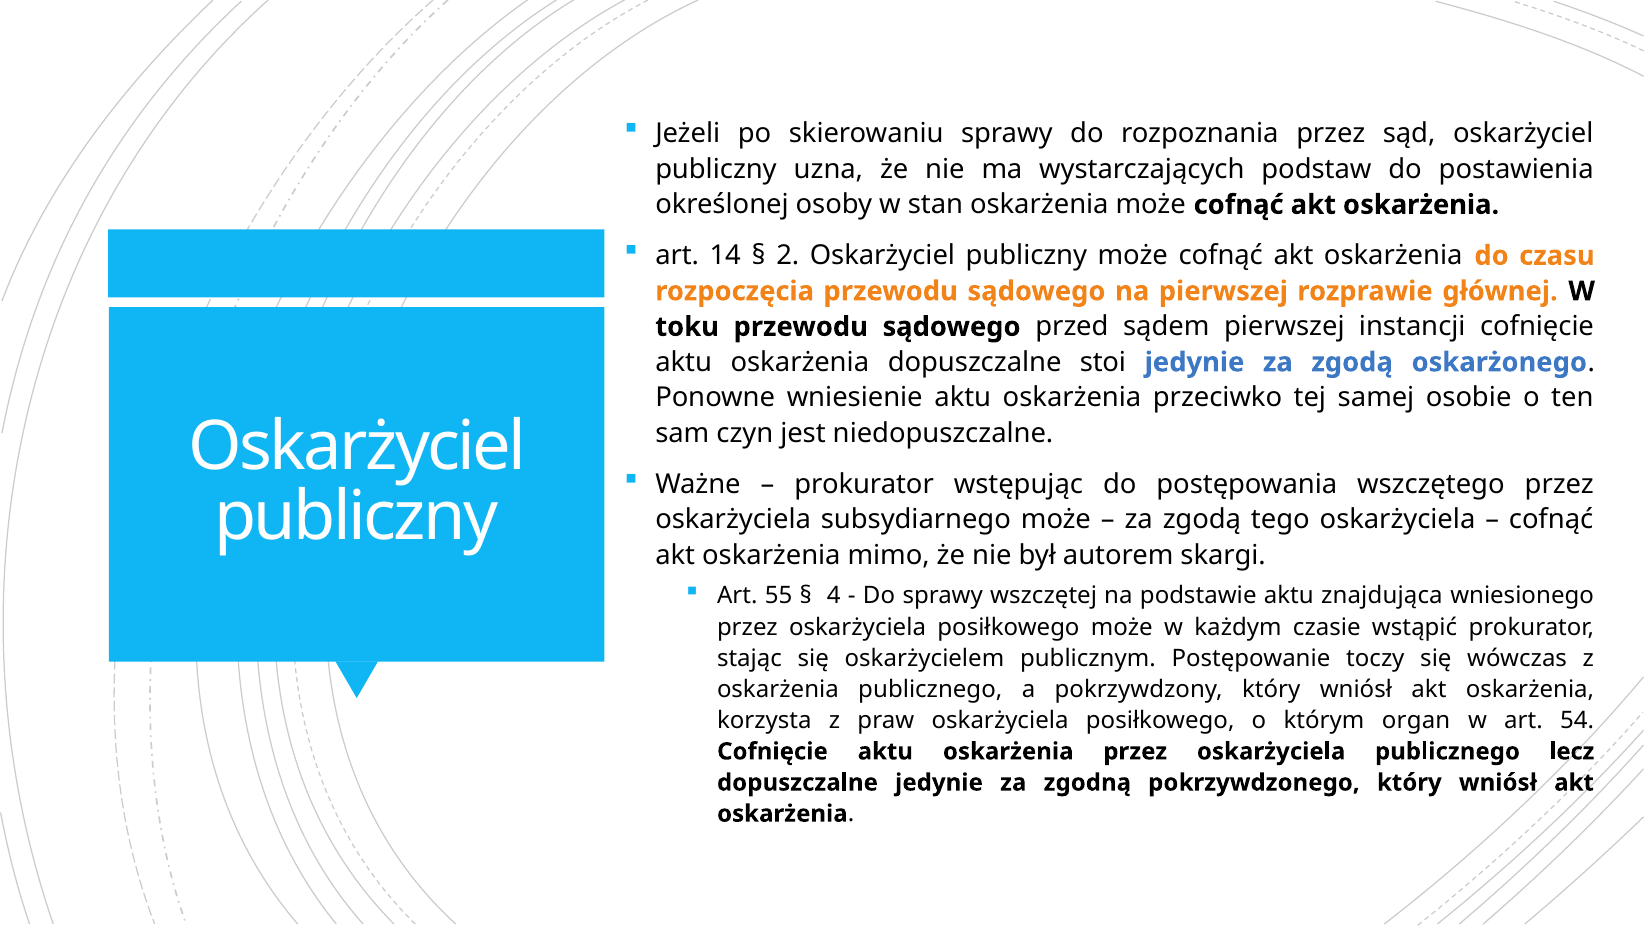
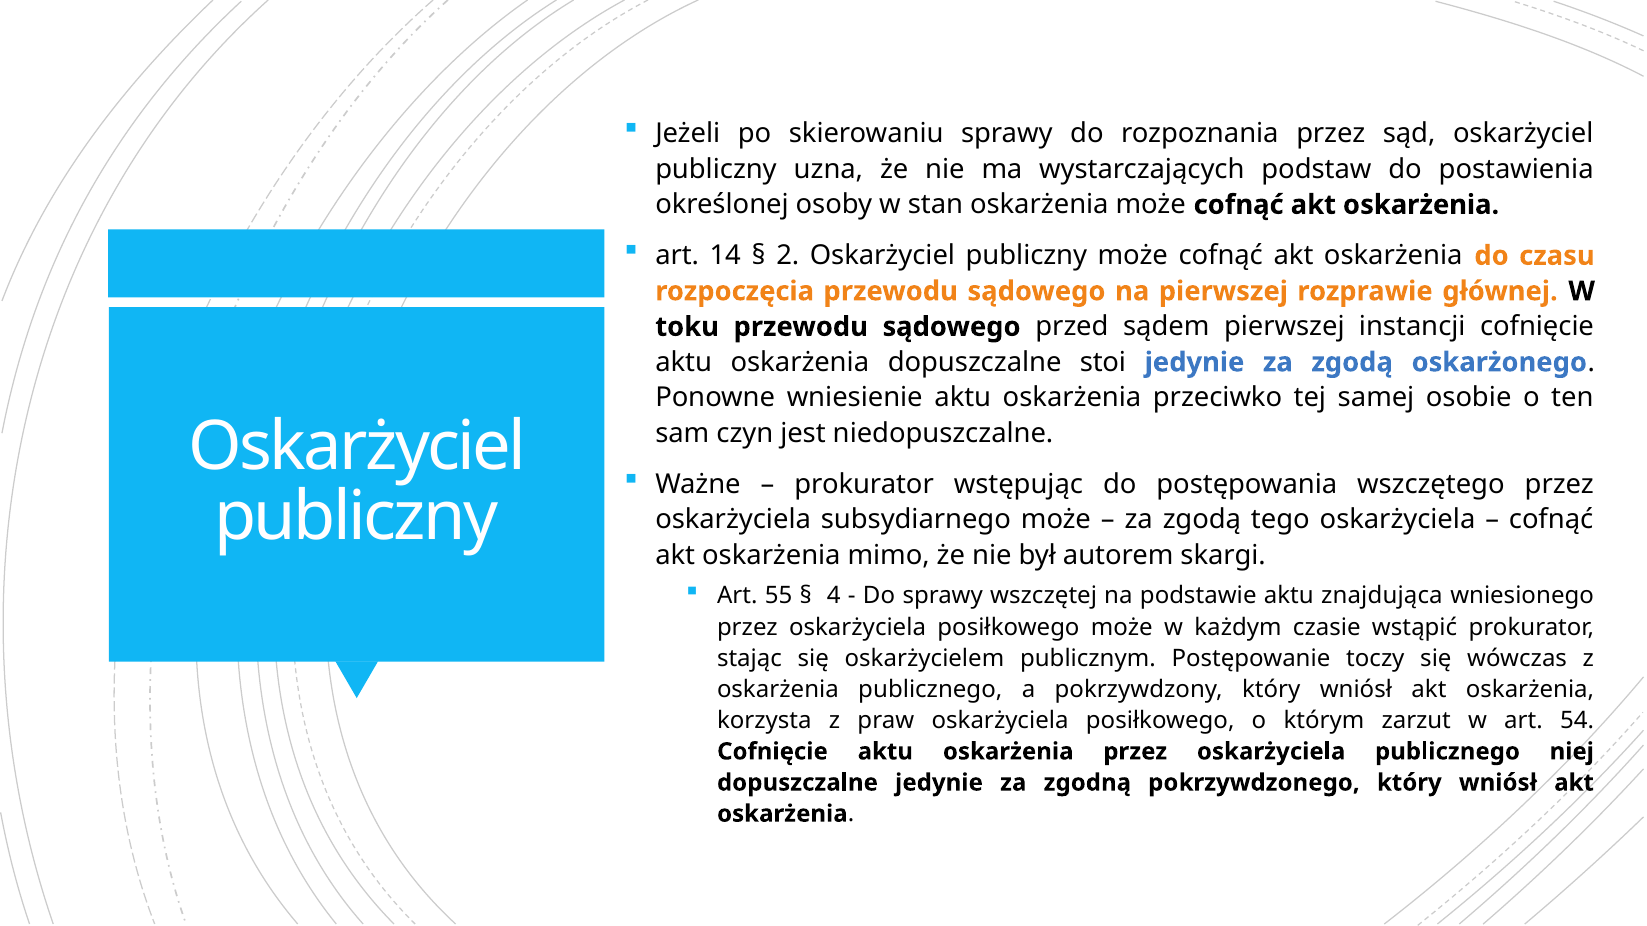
organ: organ -> zarzut
lecz: lecz -> niej
